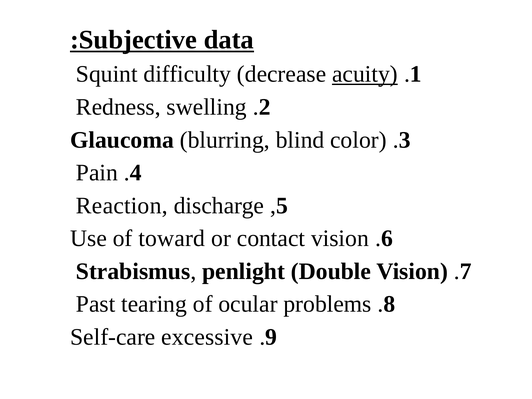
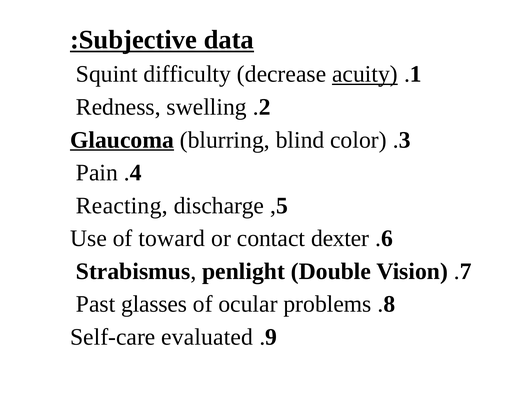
Glaucoma underline: none -> present
Reaction: Reaction -> Reacting
contact vision: vision -> dexter
tearing: tearing -> glasses
excessive: excessive -> evaluated
